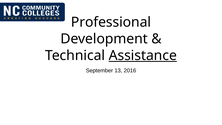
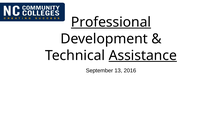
Professional underline: none -> present
